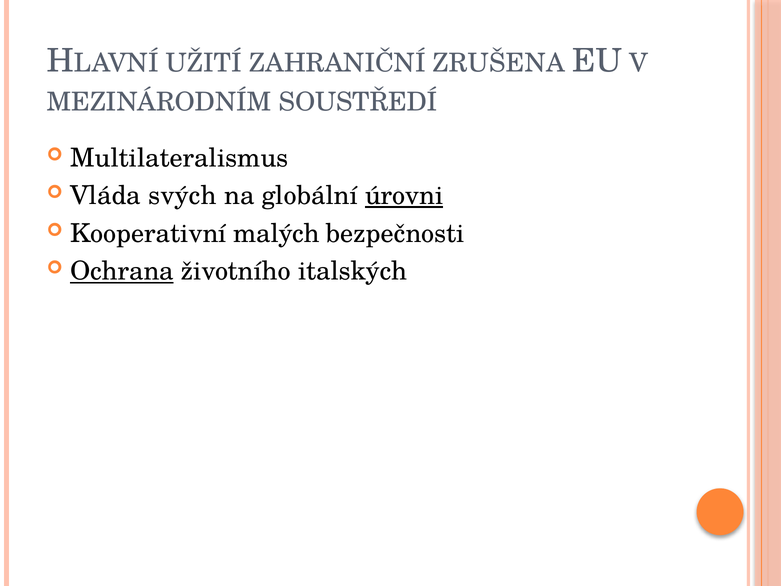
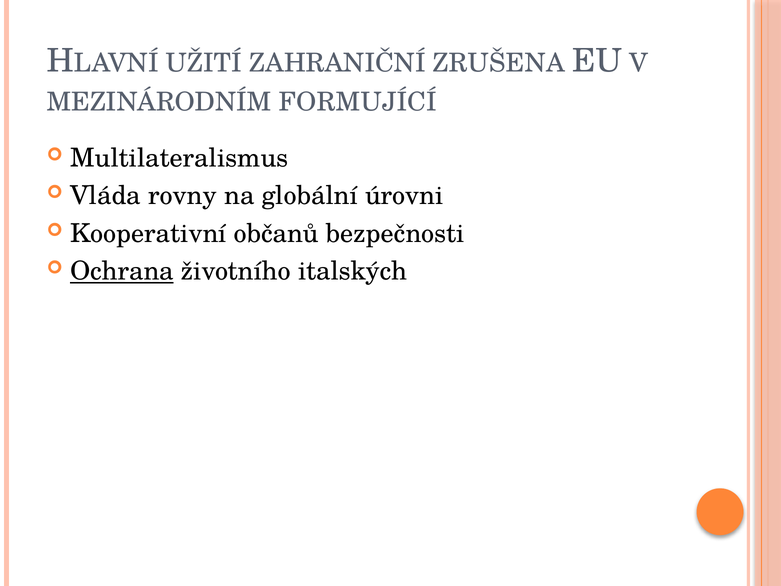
SOUSTŘEDÍ: SOUSTŘEDÍ -> FORMUJÍCÍ
svých: svých -> rovny
úrovni underline: present -> none
malých: malých -> občanů
